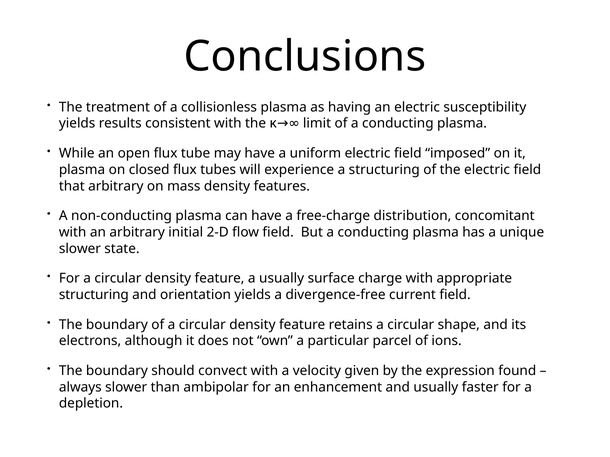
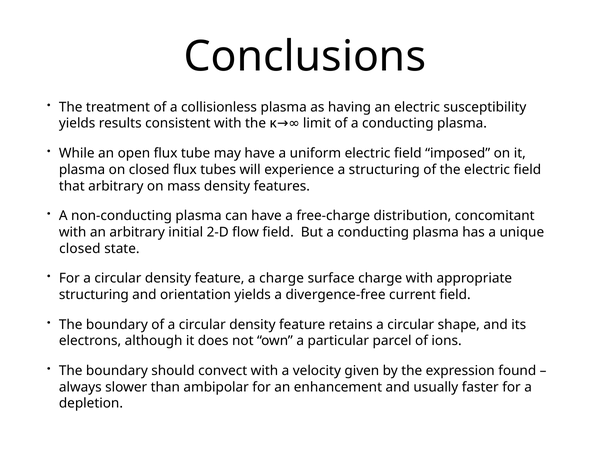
slower at (80, 249): slower -> closed
a usually: usually -> charge
